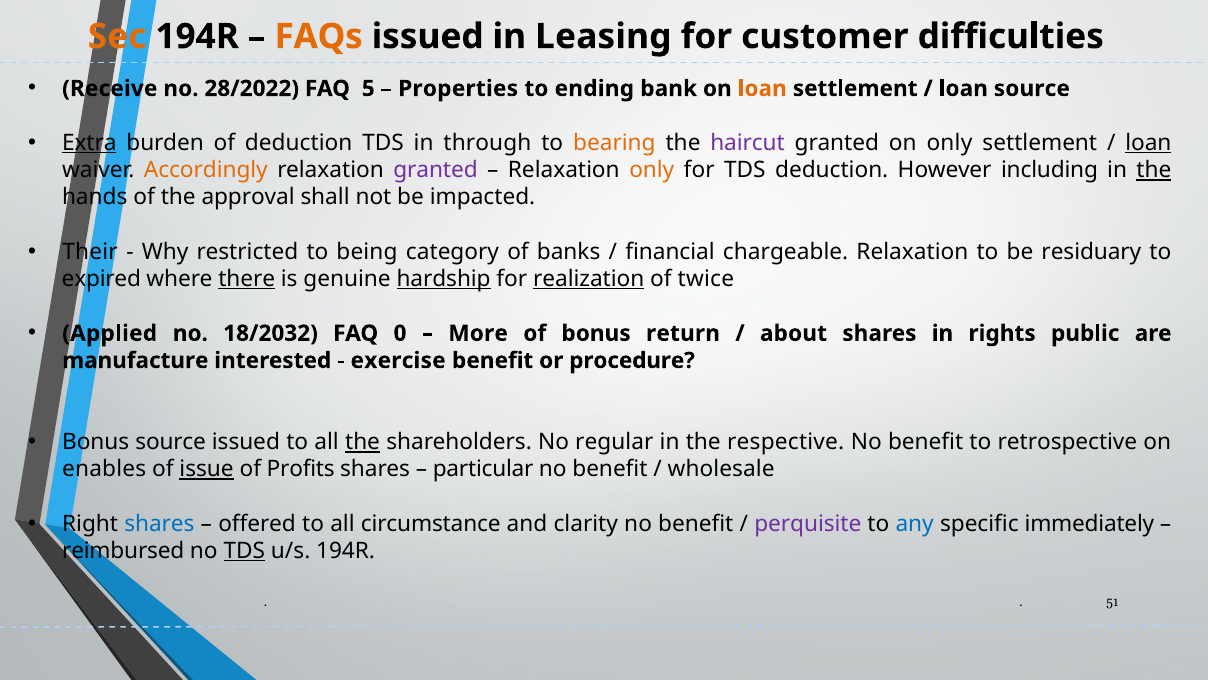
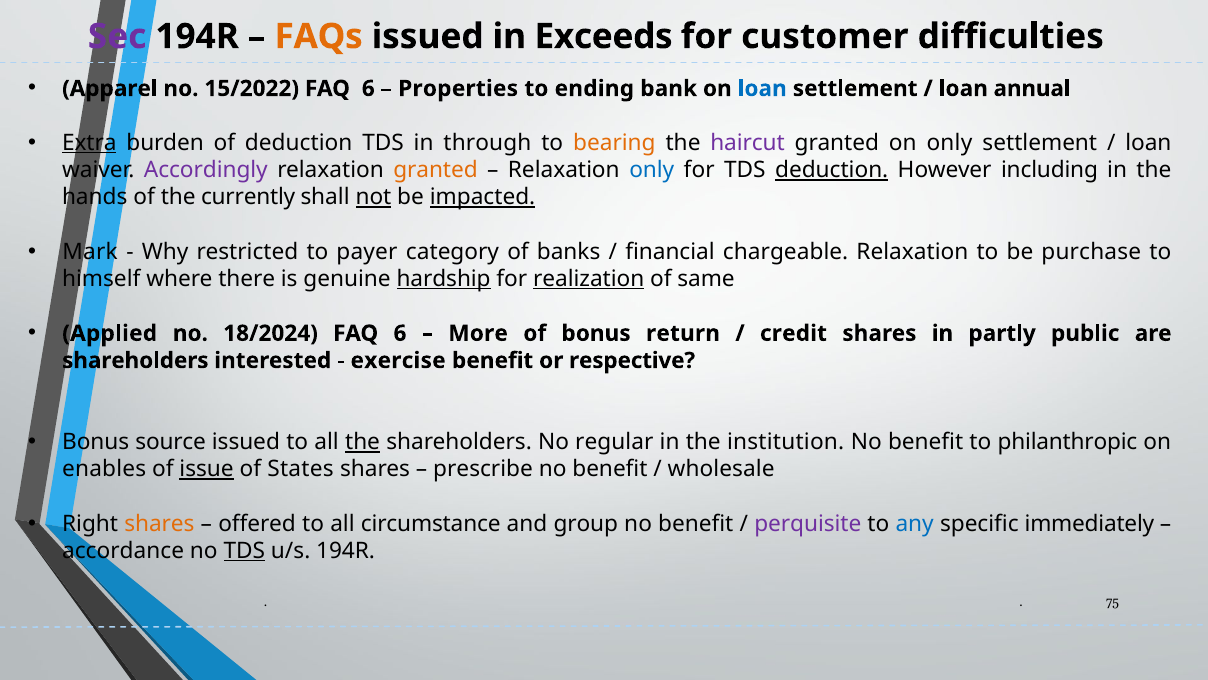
Sec colour: orange -> purple
Leasing: Leasing -> Exceeds
Receive: Receive -> Apparel
28/2022: 28/2022 -> 15/2022
5 at (368, 88): 5 -> 6
loan at (762, 88) colour: orange -> blue
loan source: source -> annual
loan at (1148, 143) underline: present -> none
Accordingly colour: orange -> purple
granted at (435, 170) colour: purple -> orange
only at (652, 170) colour: orange -> blue
deduction at (832, 170) underline: none -> present
the at (1154, 170) underline: present -> none
approval: approval -> currently
not underline: none -> present
impacted underline: none -> present
Their: Their -> Mark
being: being -> payer
residuary: residuary -> purchase
expired: expired -> himself
there underline: present -> none
twice: twice -> same
18/2032: 18/2032 -> 18/2024
0 at (400, 333): 0 -> 6
about: about -> credit
rights: rights -> partly
manufacture at (135, 360): manufacture -> shareholders
procedure: procedure -> respective
respective: respective -> institution
retrospective: retrospective -> philanthropic
Profits: Profits -> States
particular: particular -> prescribe
shares at (159, 523) colour: blue -> orange
clarity: clarity -> group
reimbursed: reimbursed -> accordance
51: 51 -> 75
